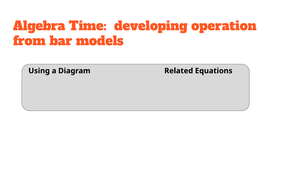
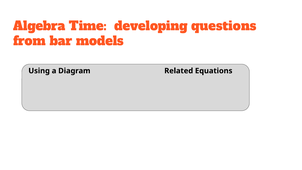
operation: operation -> questions
